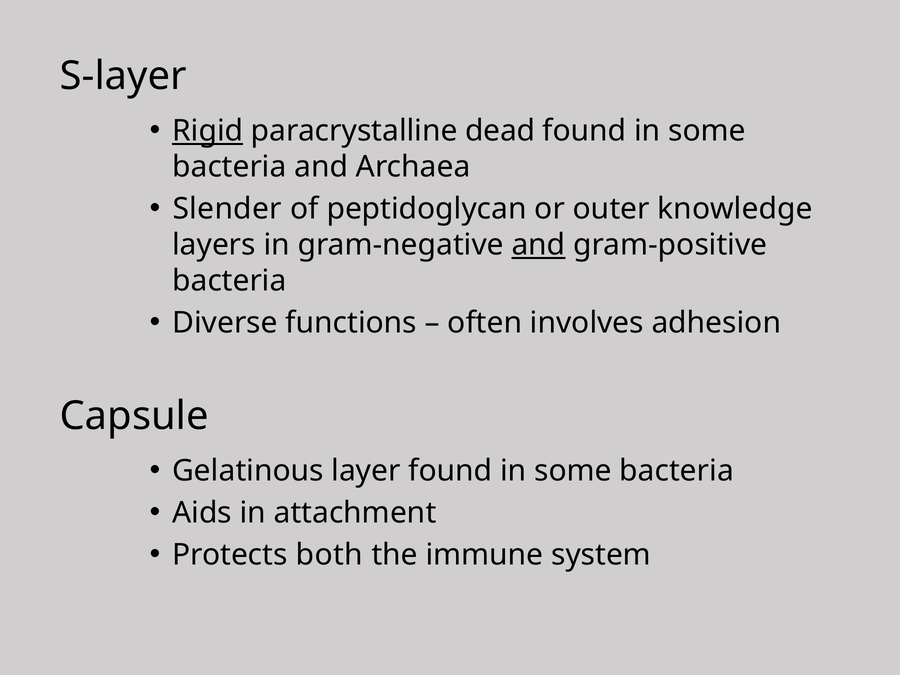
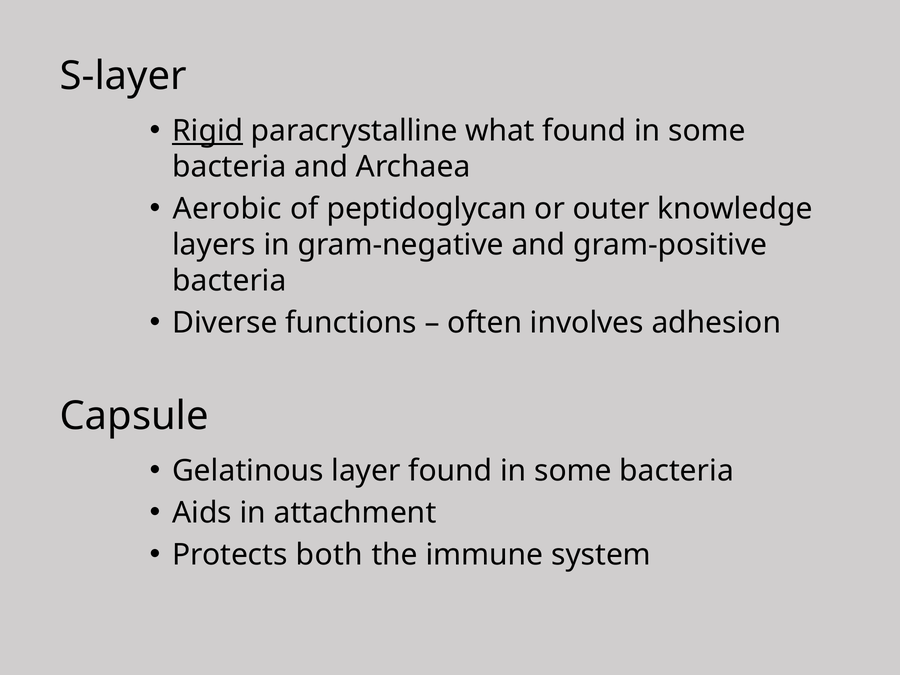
dead: dead -> what
Slender: Slender -> Aerobic
and at (538, 245) underline: present -> none
